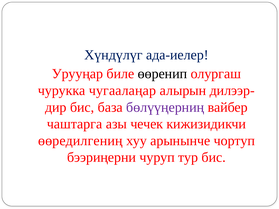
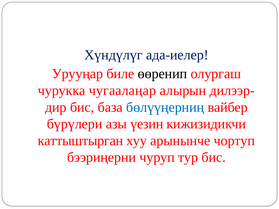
бөлүүңерниң colour: purple -> blue
чаштарга: чаштарга -> бүрүлери
чечек: чечек -> үезин
өөредилгениң: өөредилгениң -> каттыштырган
